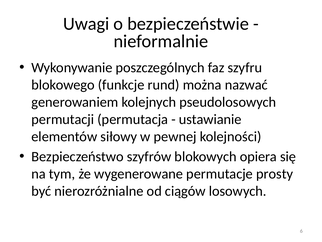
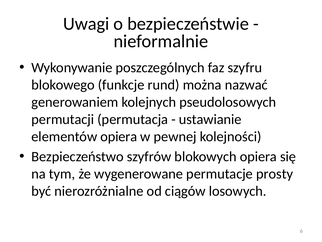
elementów siłowy: siłowy -> opiera
